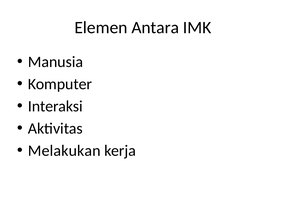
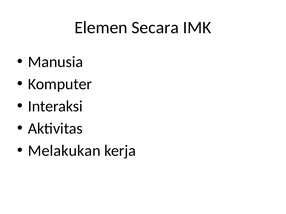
Antara: Antara -> Secara
